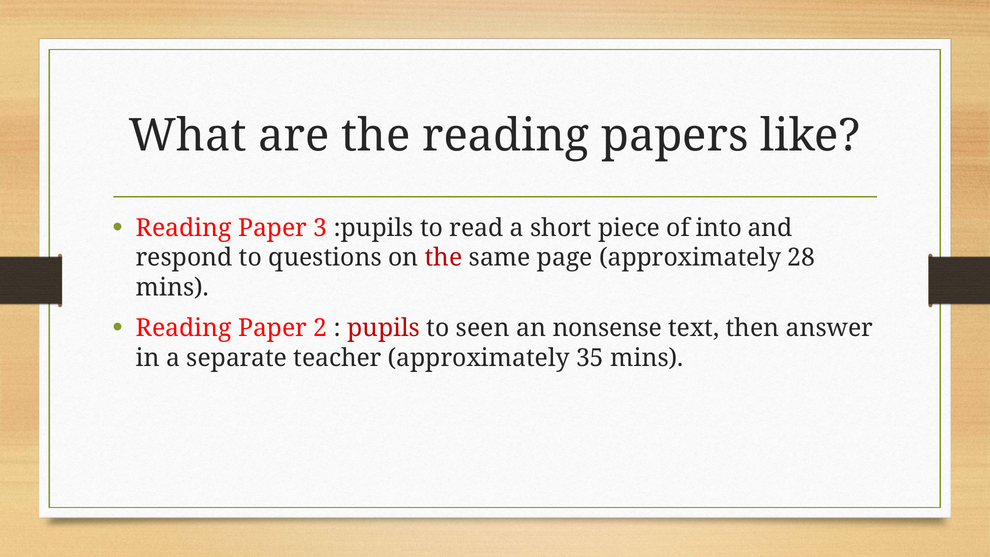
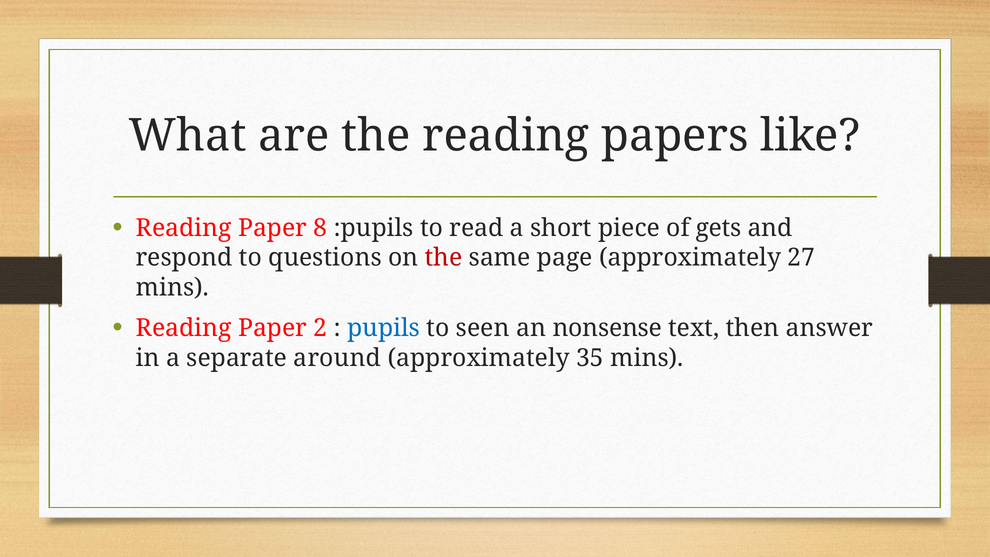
3: 3 -> 8
into: into -> gets
28: 28 -> 27
pupils colour: red -> blue
teacher: teacher -> around
